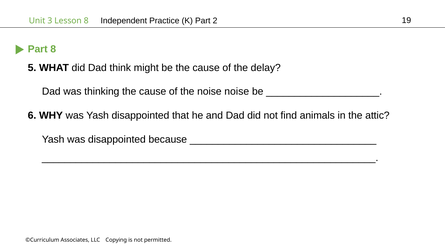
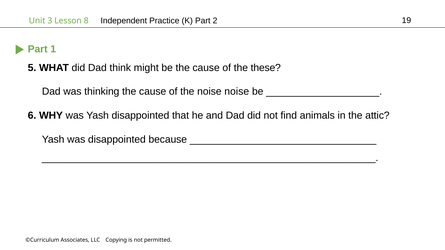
Part 8: 8 -> 1
delay: delay -> these
